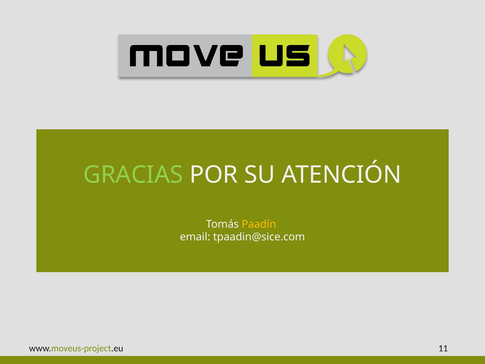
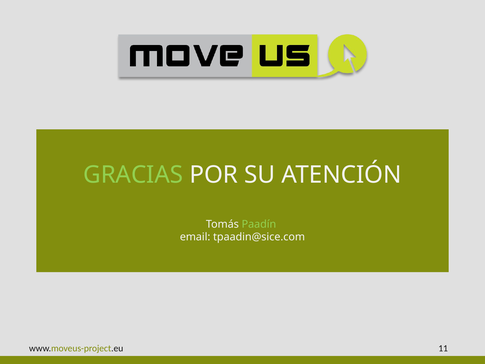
Paadín colour: yellow -> light green
